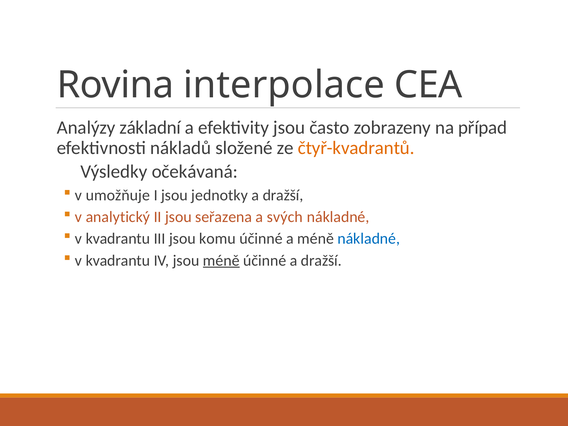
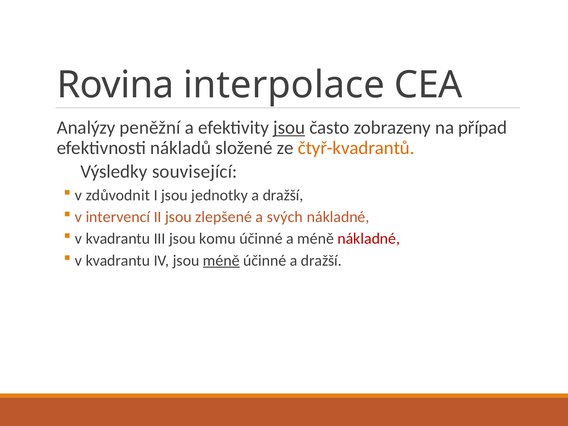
základní: základní -> peněžní
jsou at (289, 128) underline: none -> present
očekávaná: očekávaná -> související
umožňuje: umožňuje -> zdůvodnit
analytický: analytický -> intervencí
seřazena: seřazena -> zlepšené
nákladné at (369, 239) colour: blue -> red
